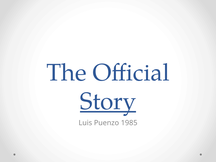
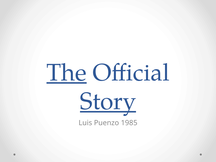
The underline: none -> present
